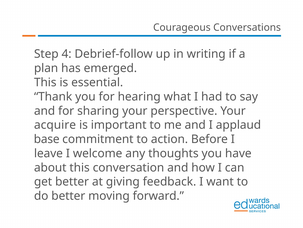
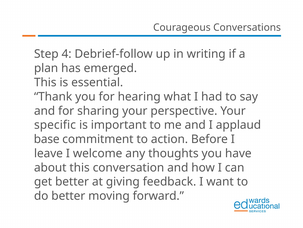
acquire: acquire -> specific
